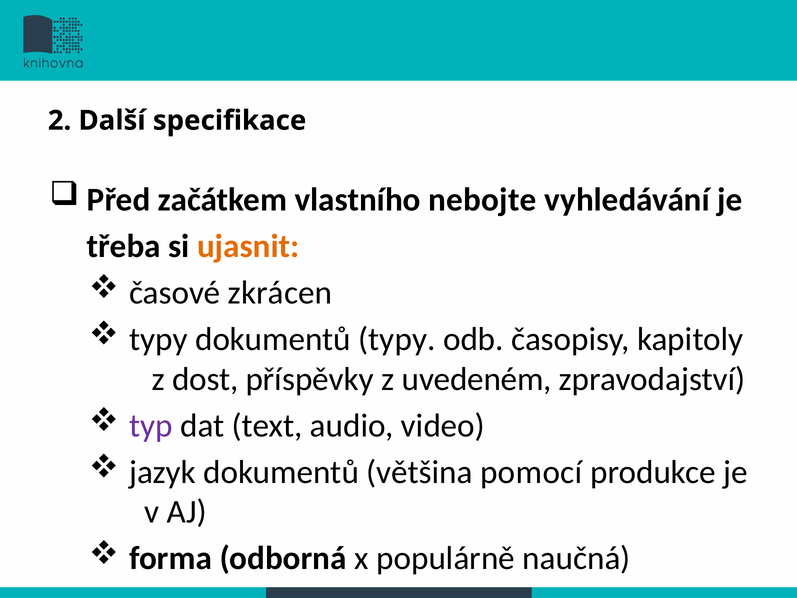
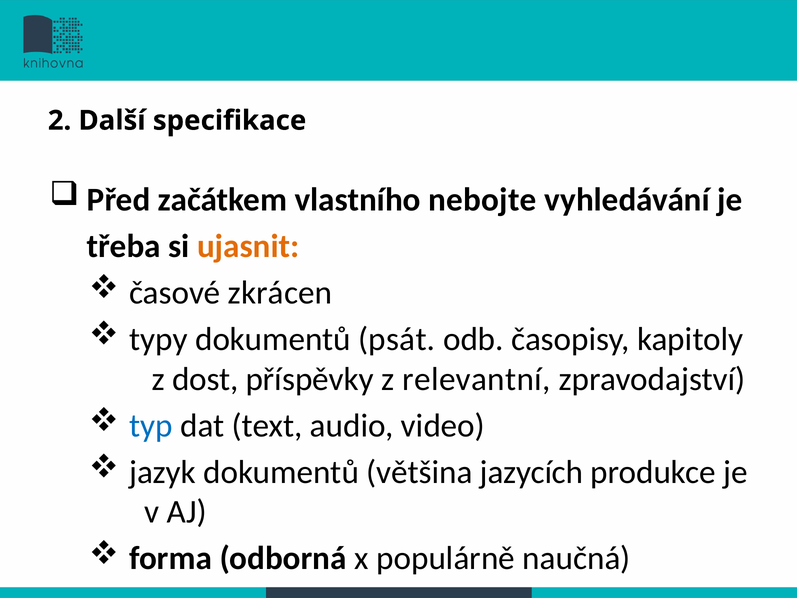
dokumentů typy: typy -> psát
uvedeném: uvedeném -> relevantní
typ colour: purple -> blue
pomocí: pomocí -> jazycích
